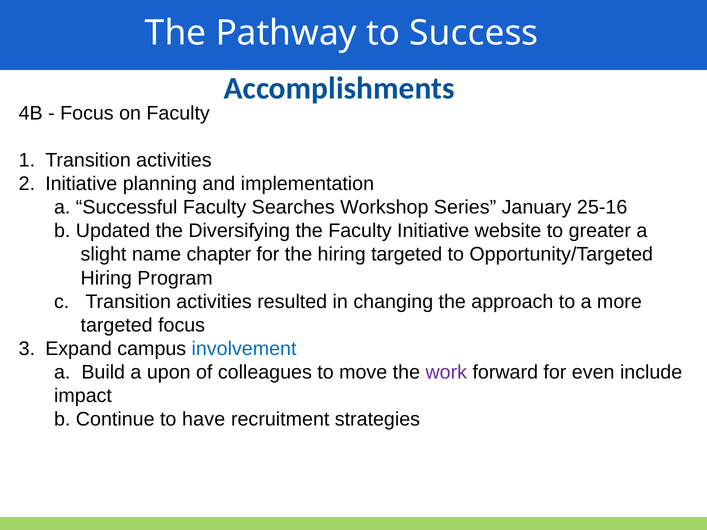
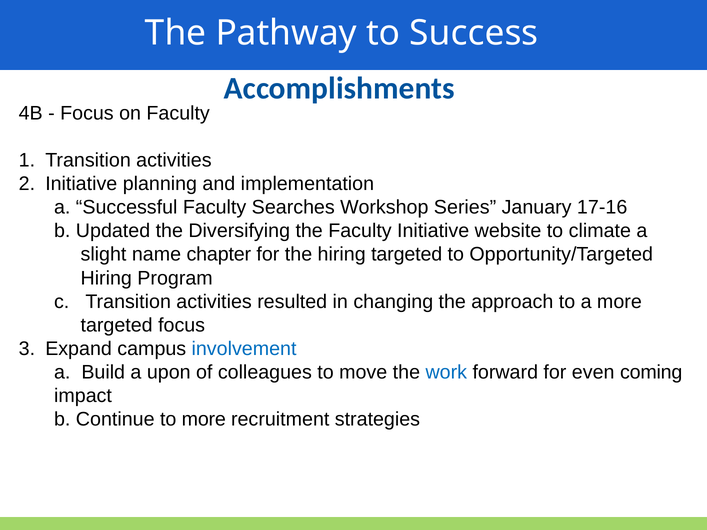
25-16: 25-16 -> 17-16
greater: greater -> climate
work colour: purple -> blue
include: include -> coming
to have: have -> more
